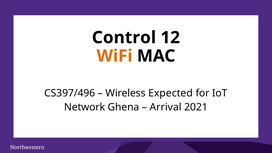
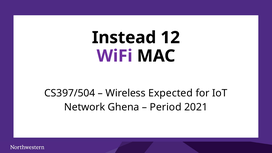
Control: Control -> Instead
WiFi colour: orange -> purple
CS397/496: CS397/496 -> CS397/504
Arrival: Arrival -> Period
